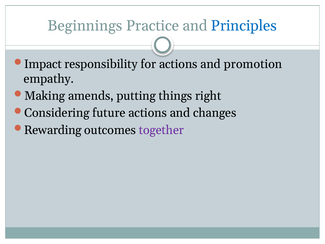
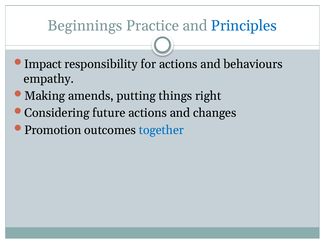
promotion: promotion -> behaviours
Rewarding: Rewarding -> Promotion
together colour: purple -> blue
